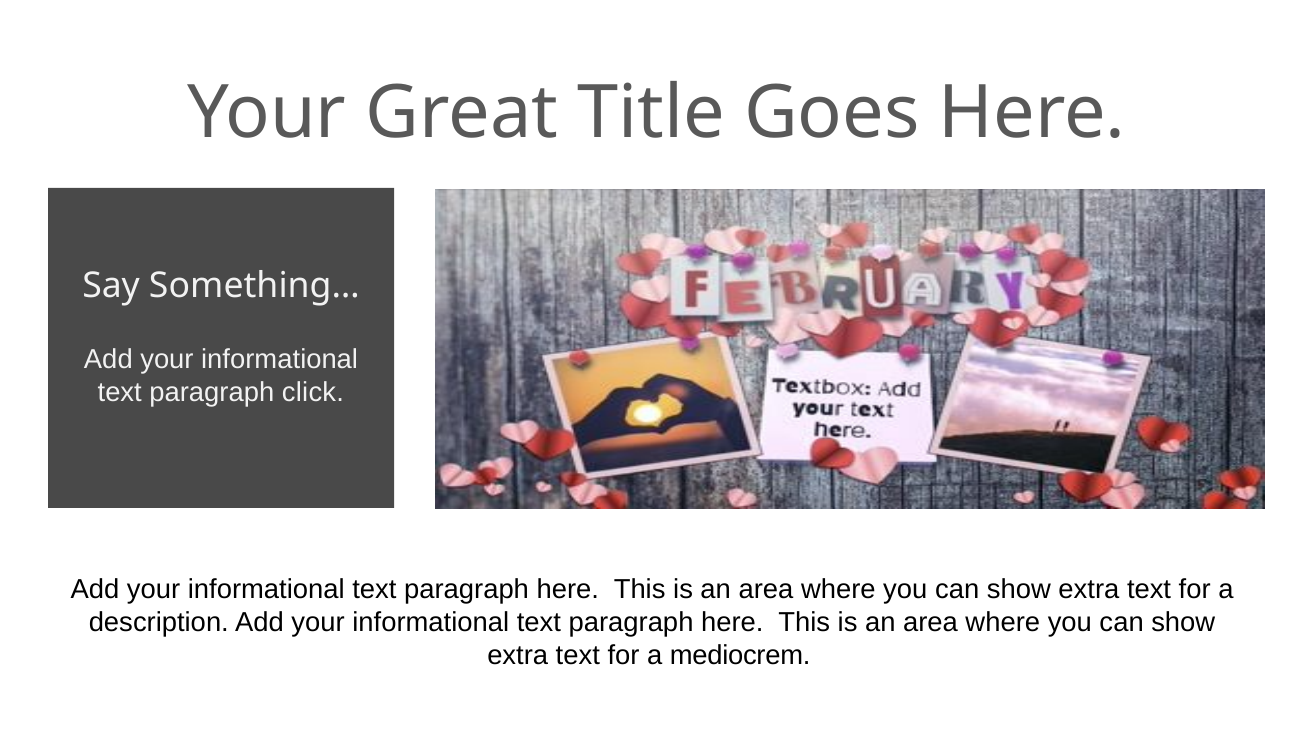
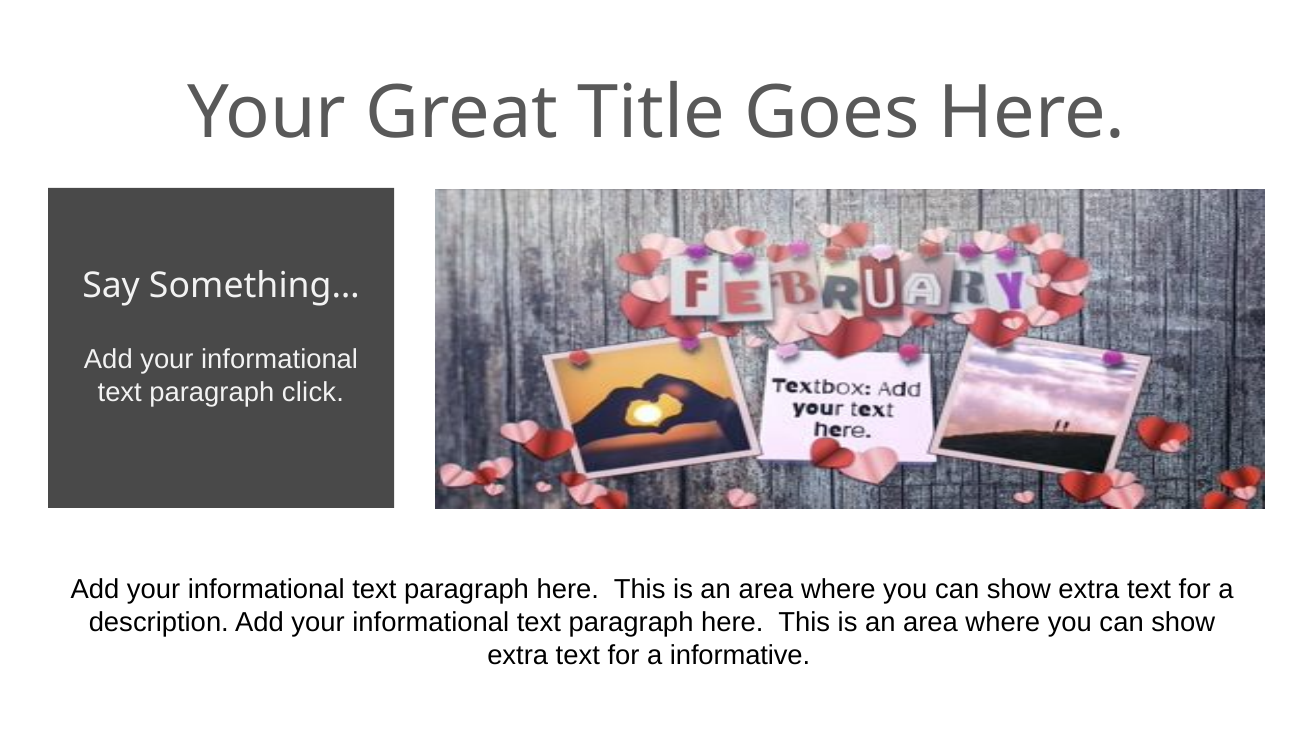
mediocrem: mediocrem -> informative
